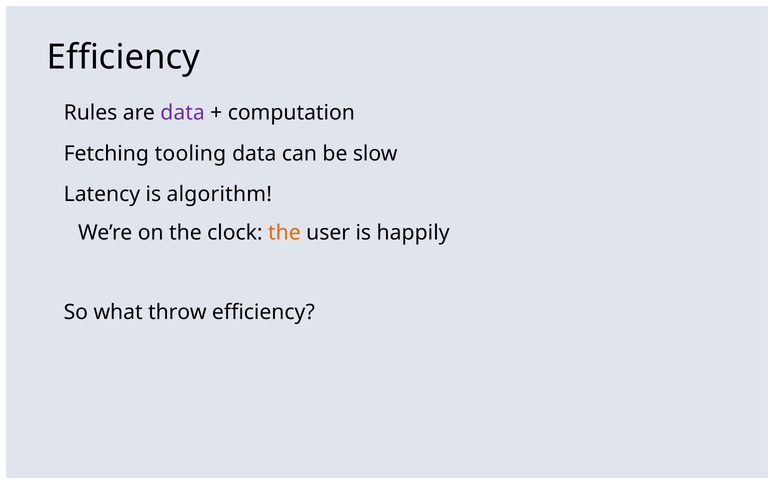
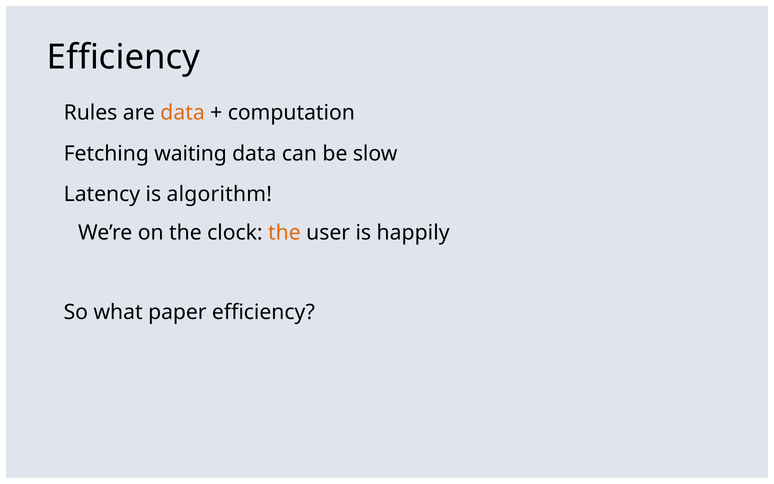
data at (183, 113) colour: purple -> orange
tooling: tooling -> waiting
throw: throw -> paper
